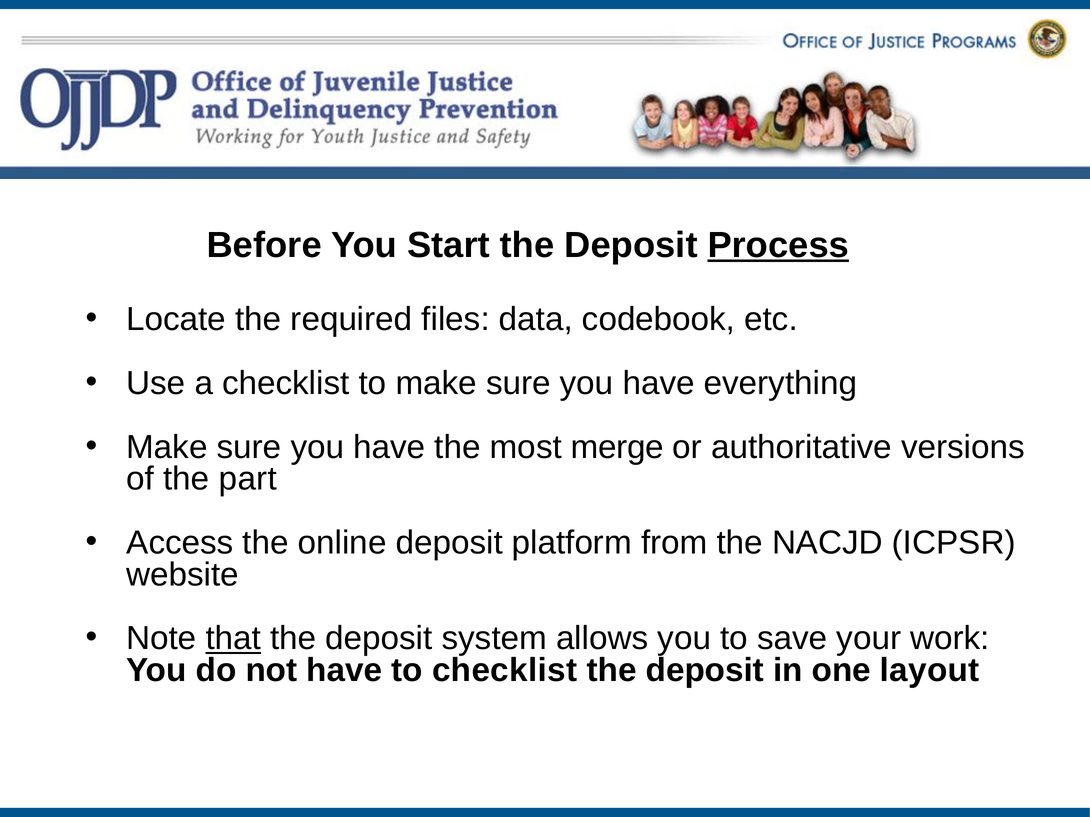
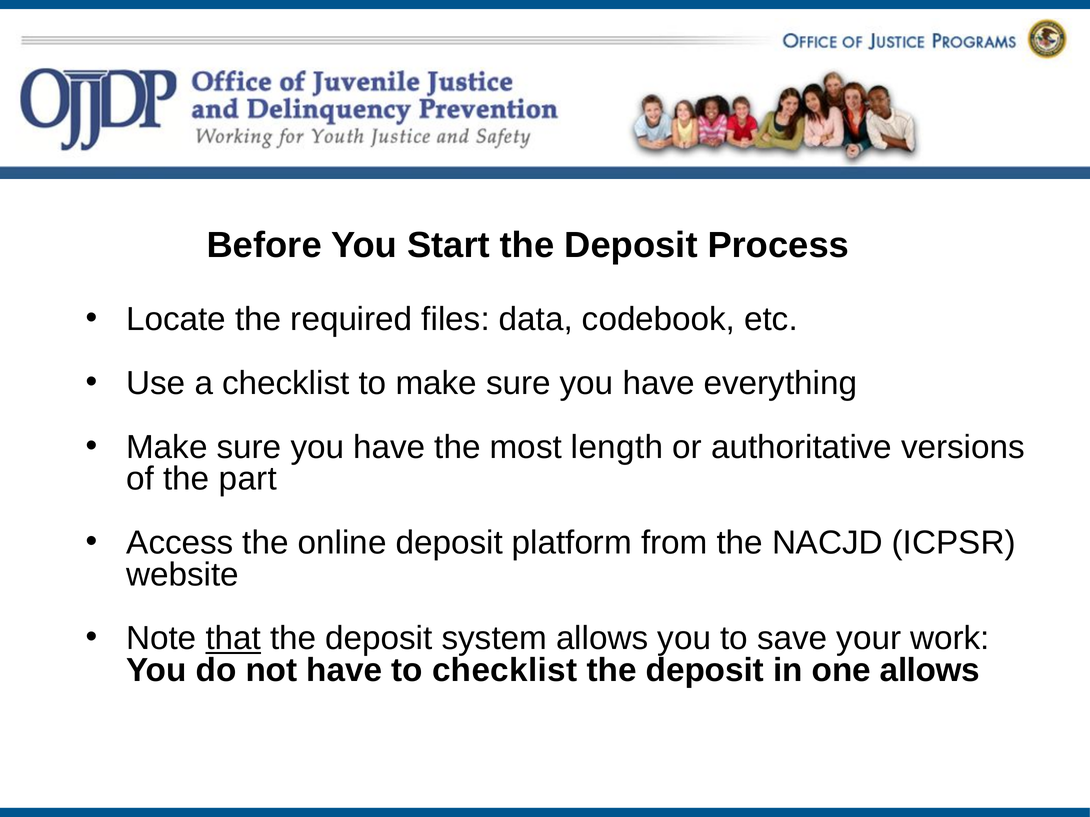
Process underline: present -> none
merge: merge -> length
one layout: layout -> allows
